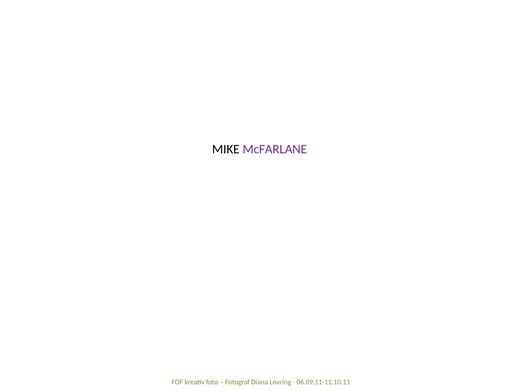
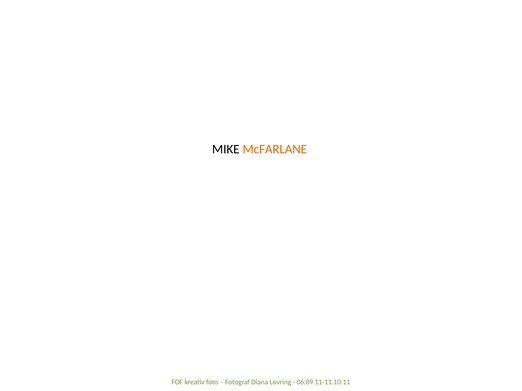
McFARLANE colour: purple -> orange
